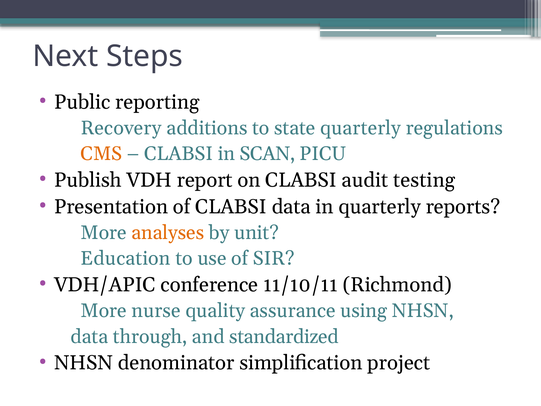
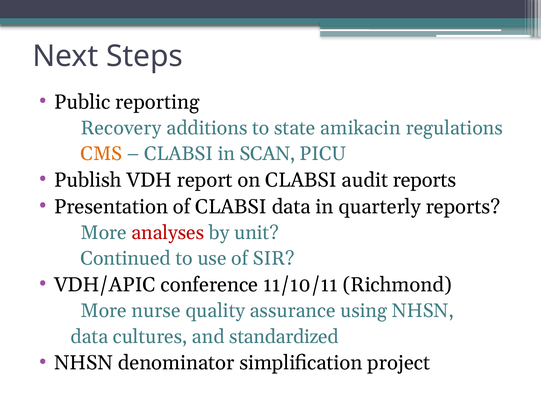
state quarterly: quarterly -> amikacin
audit testing: testing -> reports
analyses colour: orange -> red
Education: Education -> Continued
through: through -> cultures
